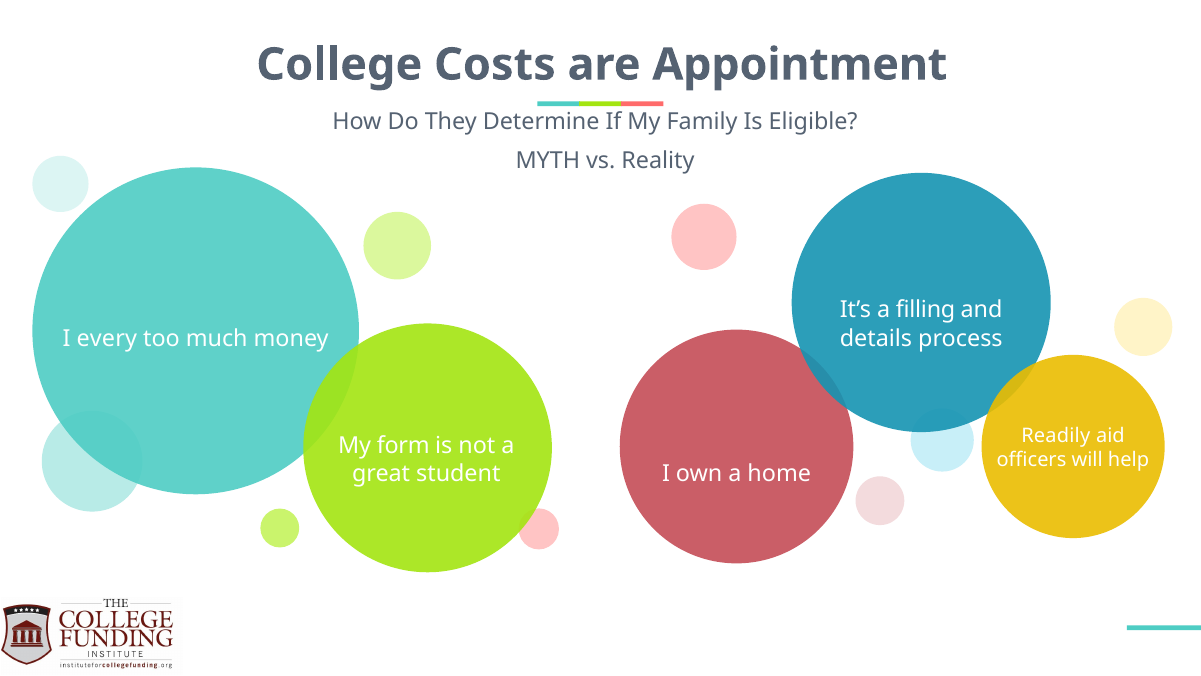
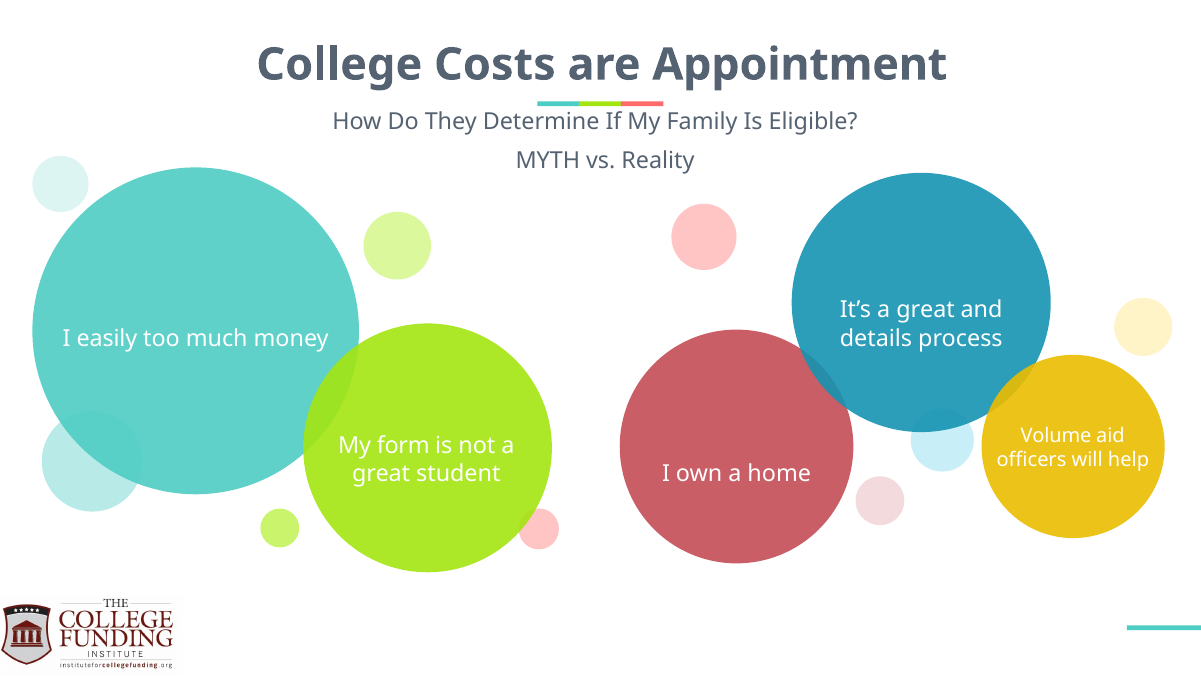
It’s a filling: filling -> great
every: every -> easily
Readily: Readily -> Volume
